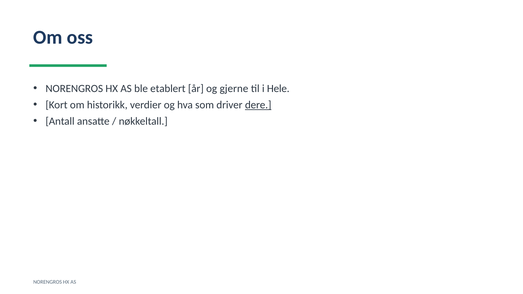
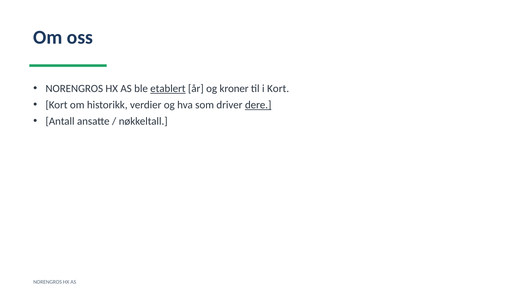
etablert underline: none -> present
gjerne: gjerne -> kroner
i Hele: Hele -> Kort
